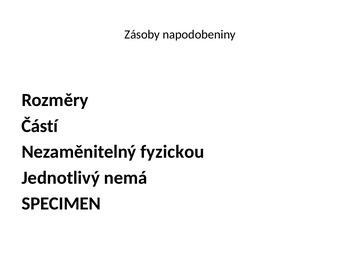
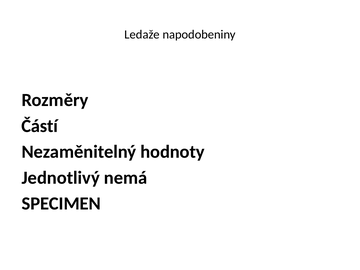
Zásoby: Zásoby -> Ledaže
fyzickou: fyzickou -> hodnoty
